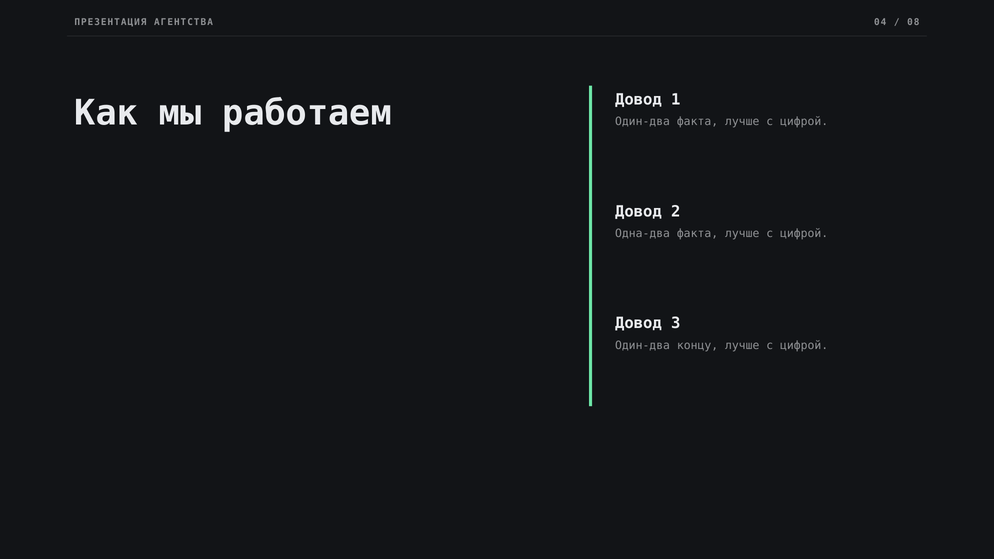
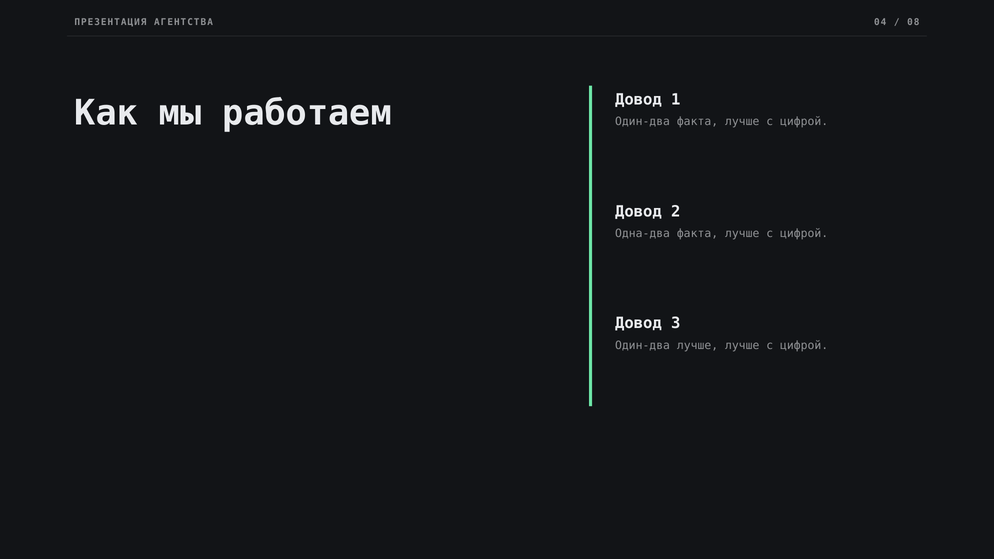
Один-два концу: концу -> лучше
